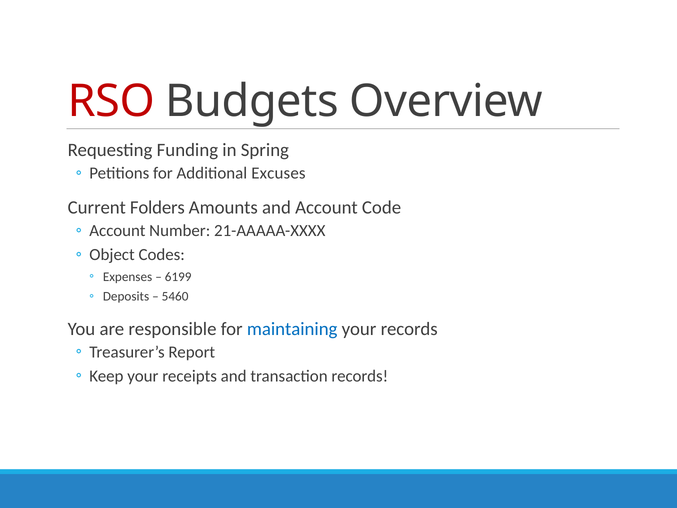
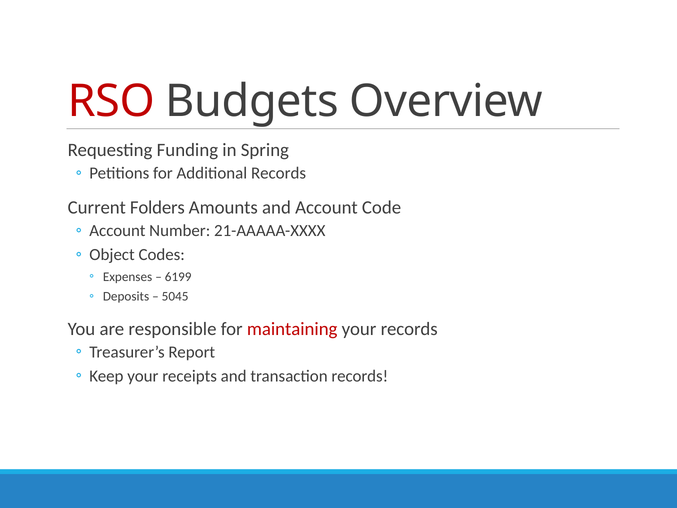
Additional Excuses: Excuses -> Records
5460: 5460 -> 5045
maintaining colour: blue -> red
